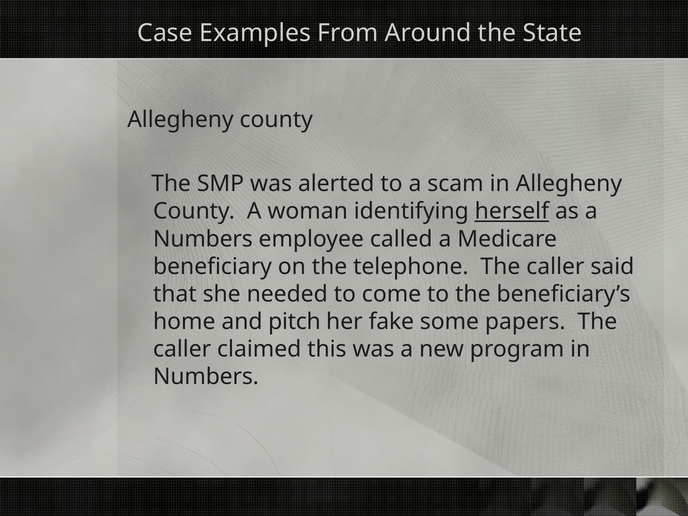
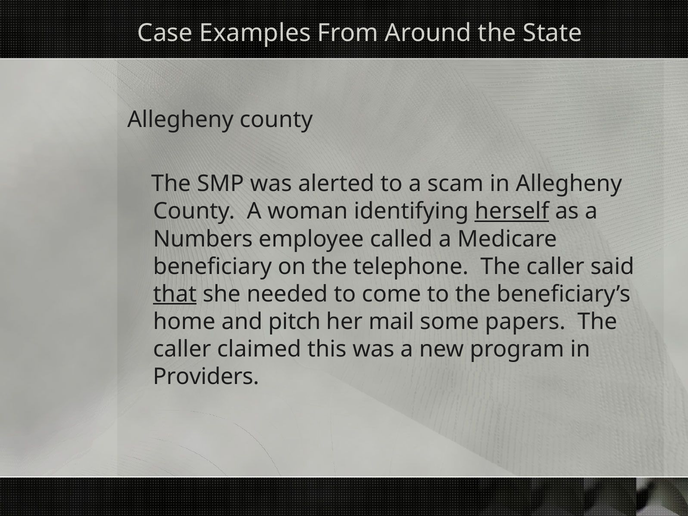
that underline: none -> present
fake: fake -> mail
Numbers at (206, 377): Numbers -> Providers
